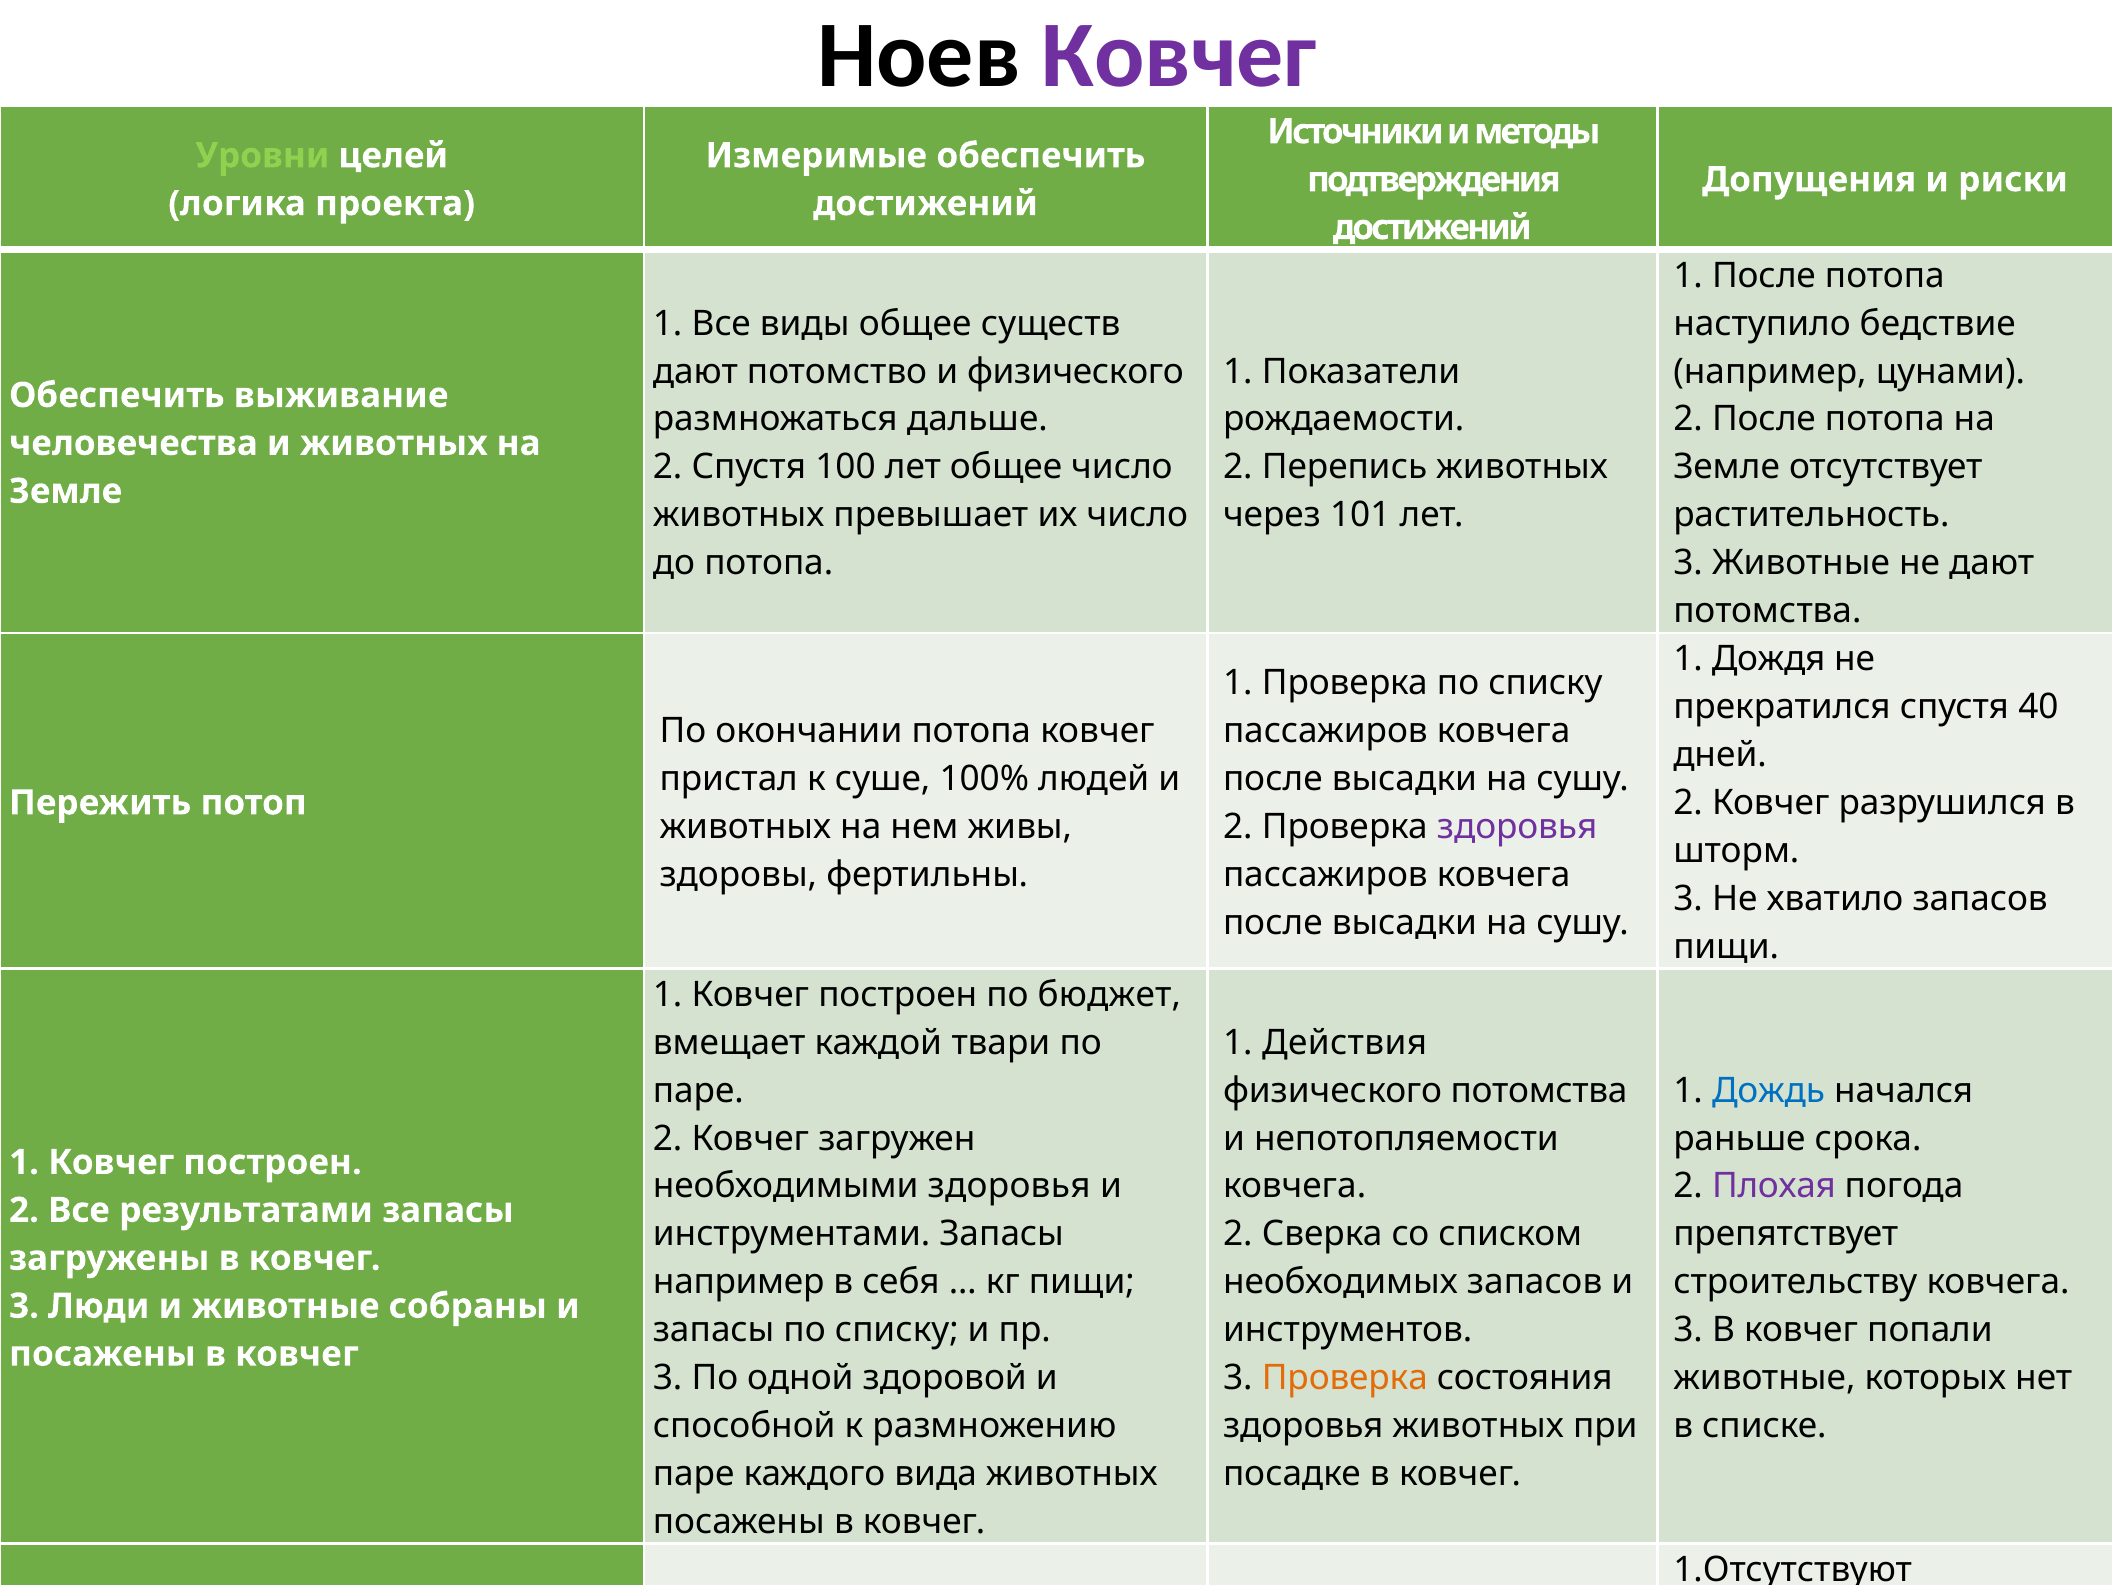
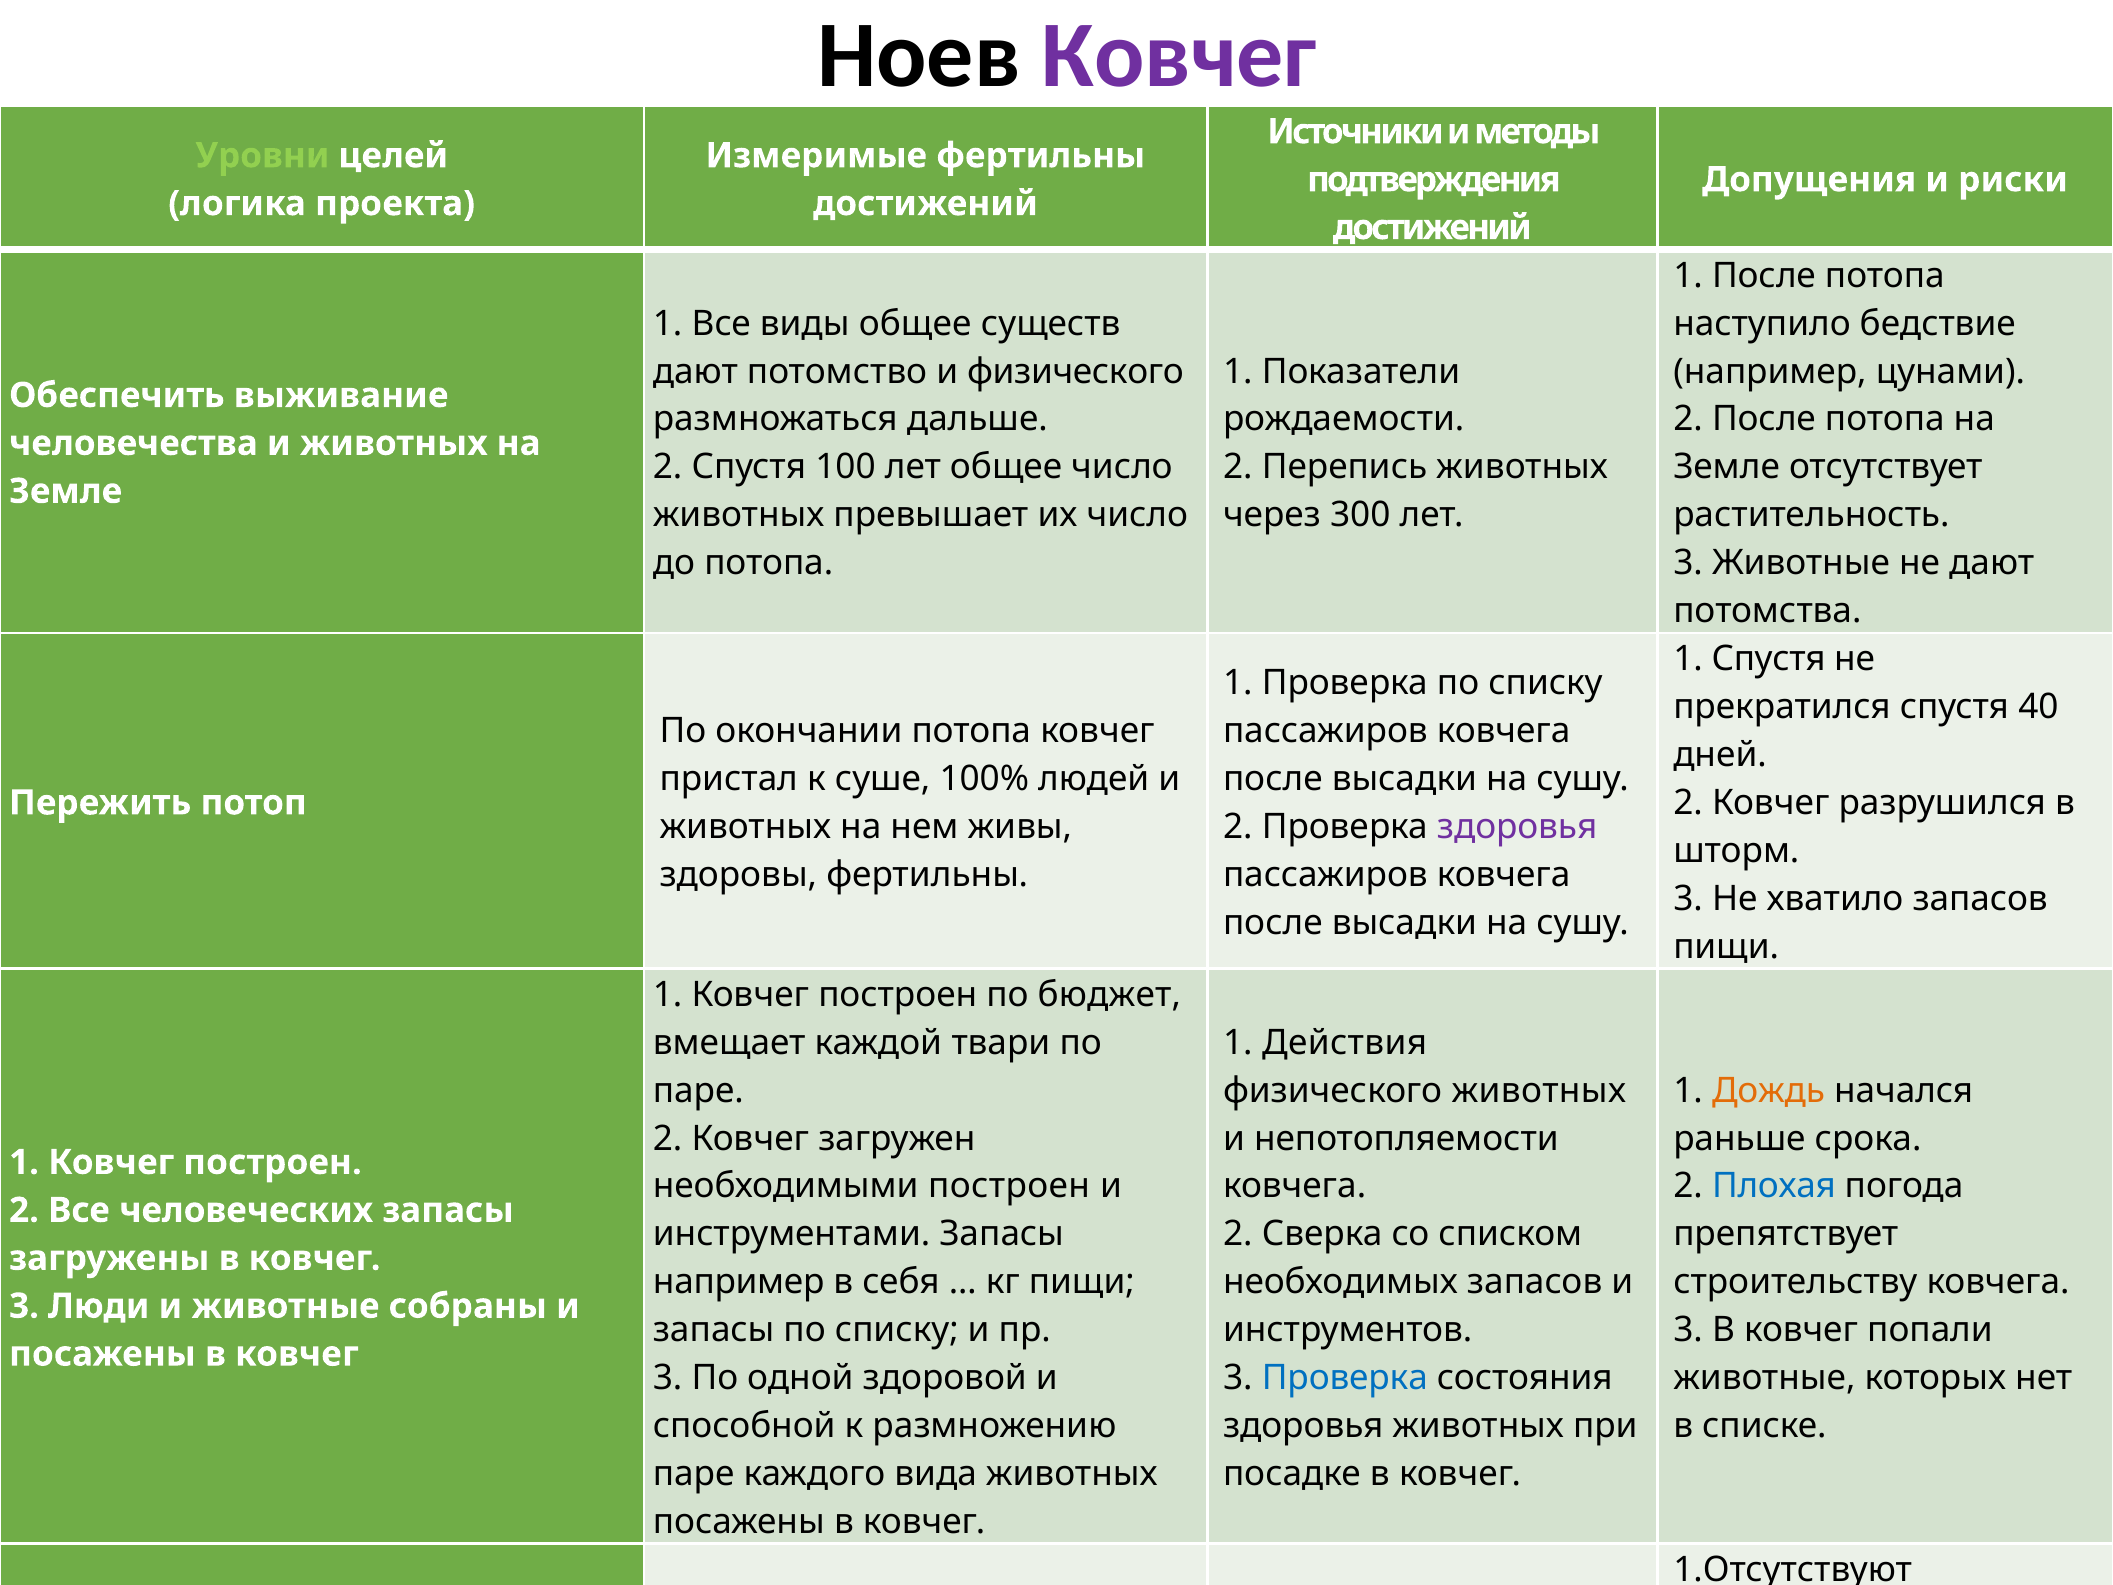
Измеримые обеспечить: обеспечить -> фертильны
101: 101 -> 300
1 Дождя: Дождя -> Спустя
физического потомства: потомства -> животных
Дождь colour: blue -> orange
необходимыми здоровья: здоровья -> построен
Плохая colour: purple -> blue
результатами: результатами -> человеческих
Проверка at (1345, 1378) colour: orange -> blue
